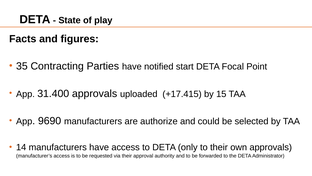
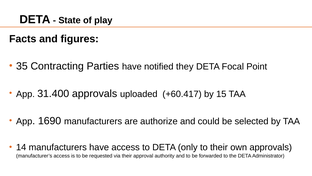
start: start -> they
+17.415: +17.415 -> +60.417
9690: 9690 -> 1690
